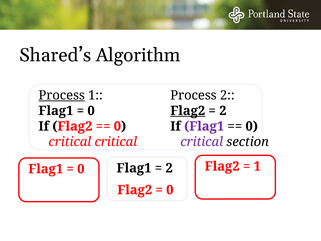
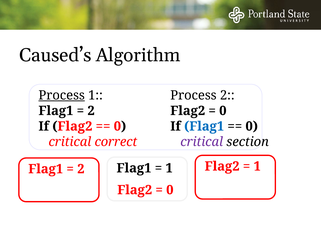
Shared’s: Shared’s -> Caused’s
0 at (91, 111): 0 -> 2
Flag2 at (188, 111) underline: present -> none
2 at (223, 111): 2 -> 0
Flag1 at (204, 126) colour: purple -> blue
critical critical: critical -> correct
2 at (169, 168): 2 -> 1
0 at (81, 169): 0 -> 2
